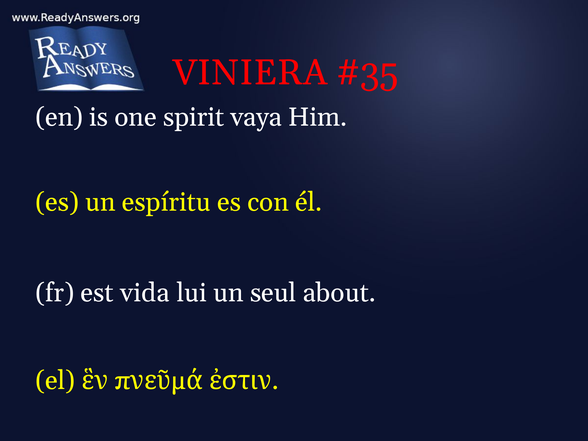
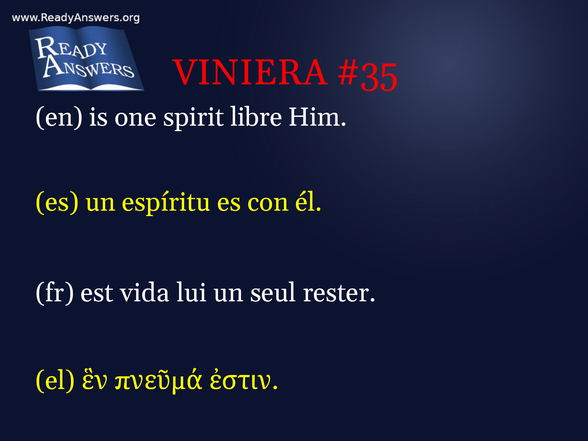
vaya: vaya -> libre
about: about -> rester
